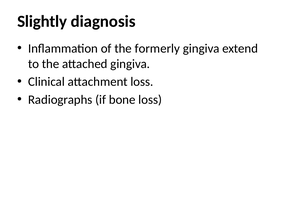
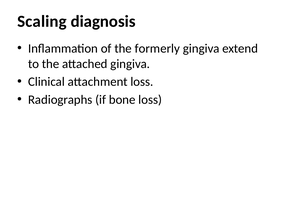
Slightly: Slightly -> Scaling
